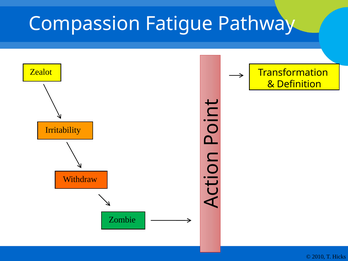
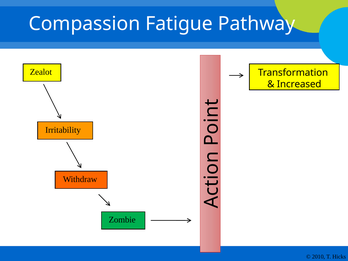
Definition: Definition -> Increased
